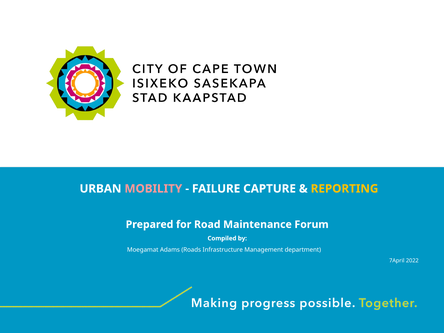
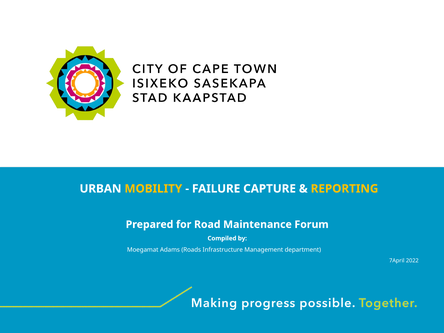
MOBILITY colour: pink -> yellow
